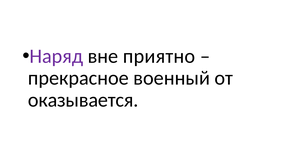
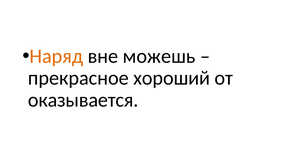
Наряд colour: purple -> orange
приятно: приятно -> можешь
военный: военный -> хороший
